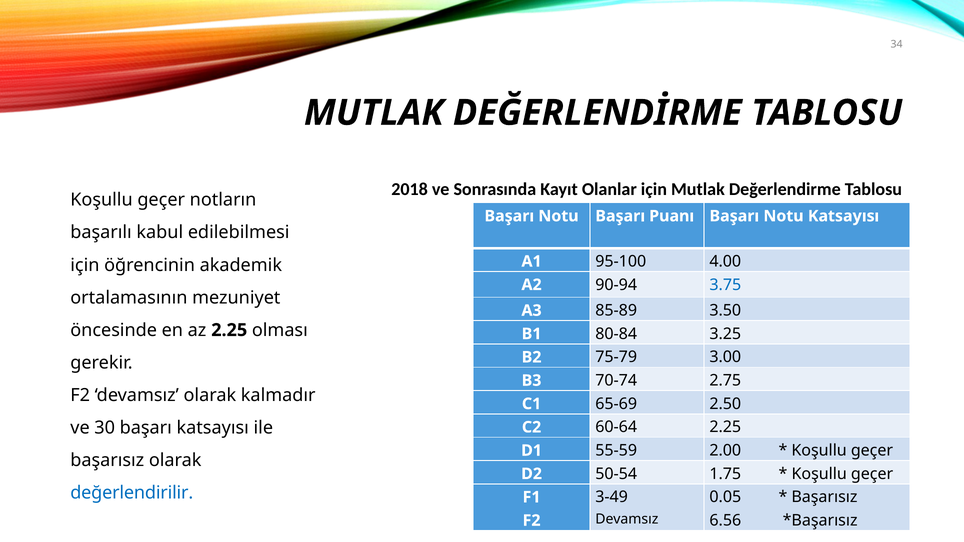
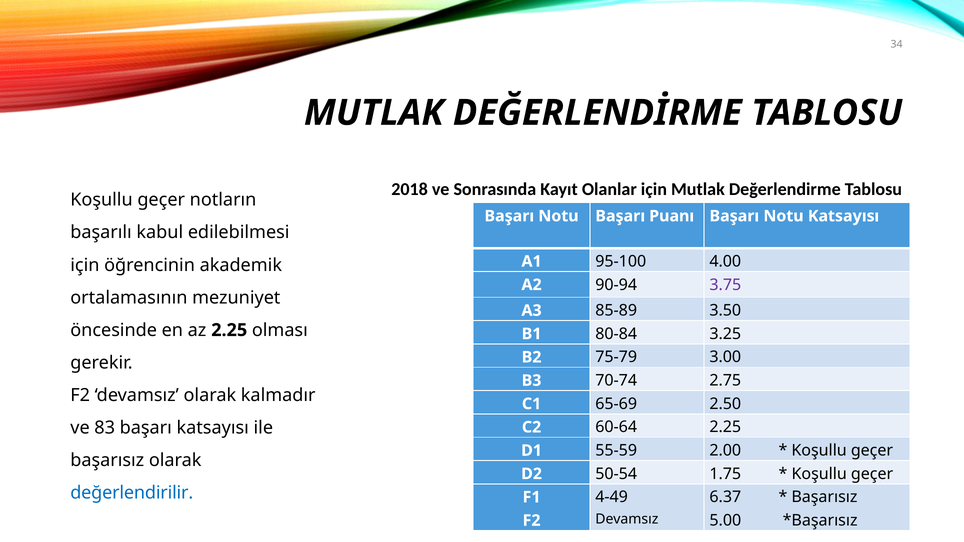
3.75 colour: blue -> purple
30: 30 -> 83
3-49: 3-49 -> 4-49
0.05: 0.05 -> 6.37
6.56: 6.56 -> 5.00
